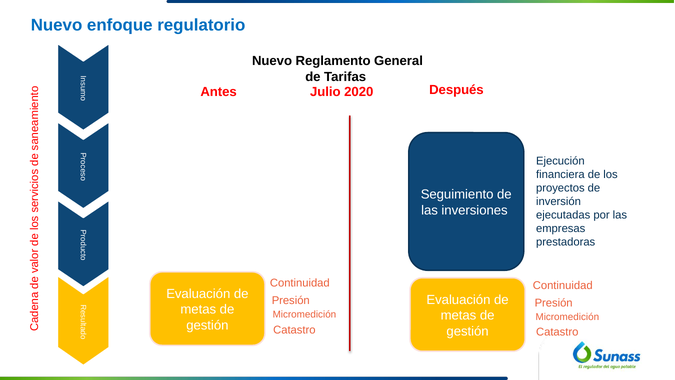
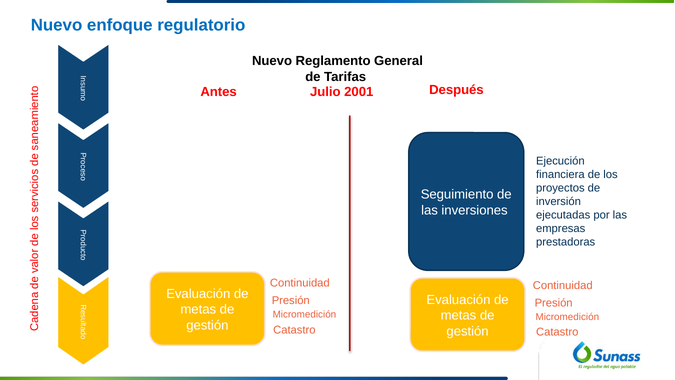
2020: 2020 -> 2001
